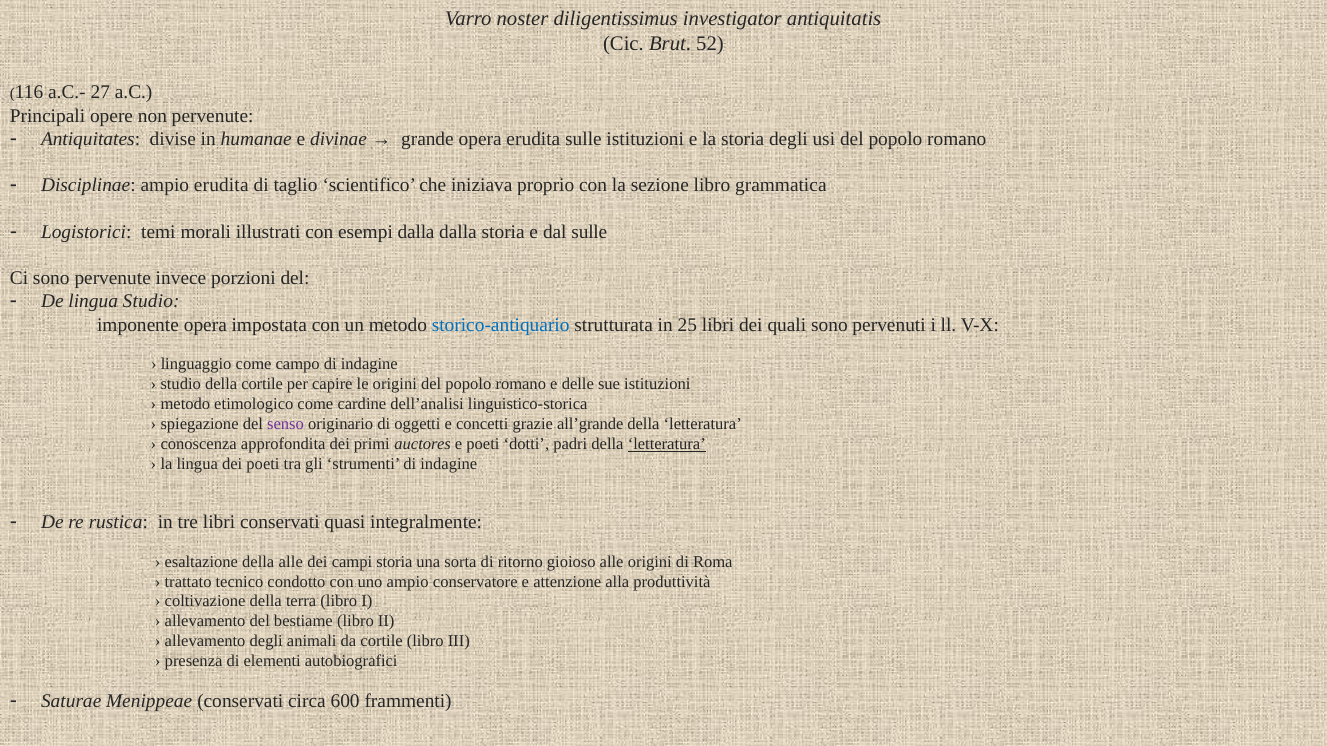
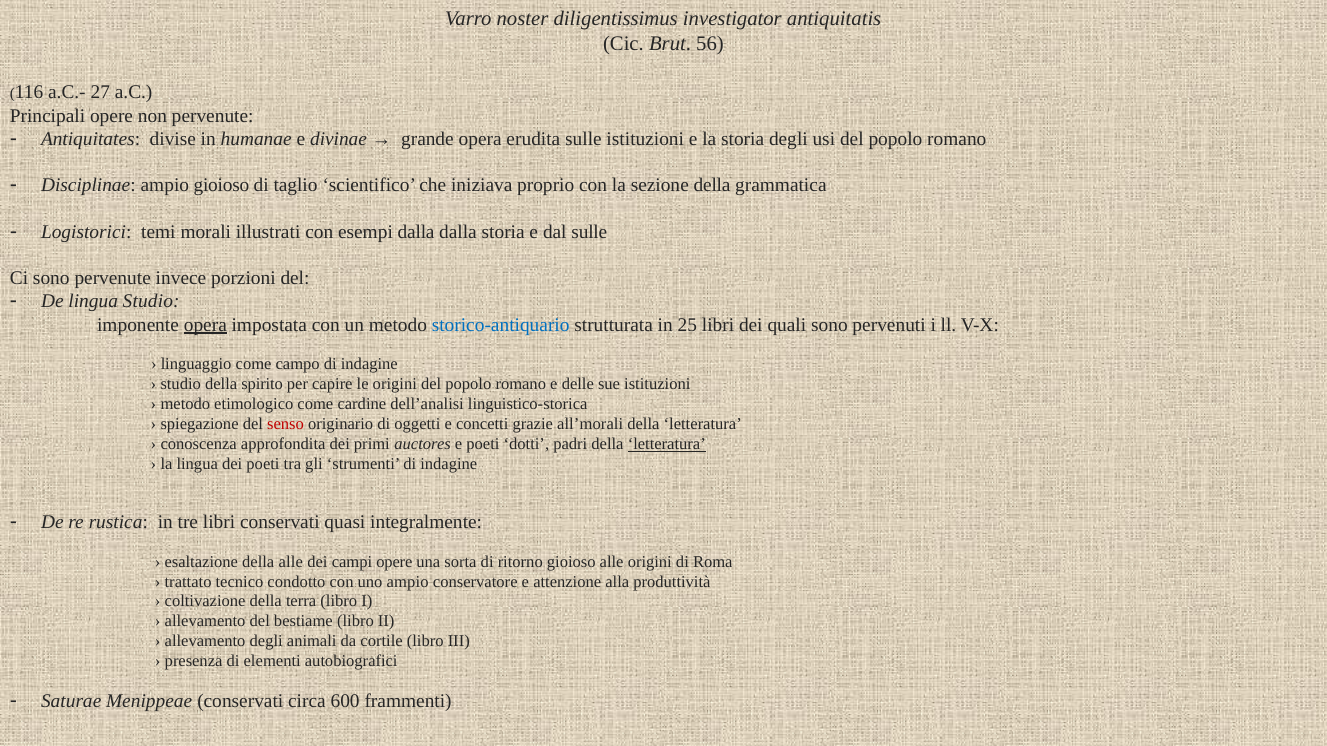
52: 52 -> 56
ampio erudita: erudita -> gioioso
sezione libro: libro -> della
opera at (205, 325) underline: none -> present
della cortile: cortile -> spirito
senso colour: purple -> red
all’grande: all’grande -> all’morali
campi storia: storia -> opere
